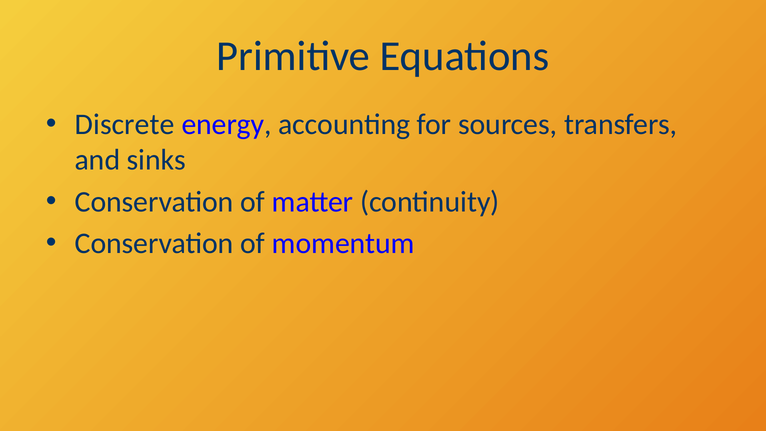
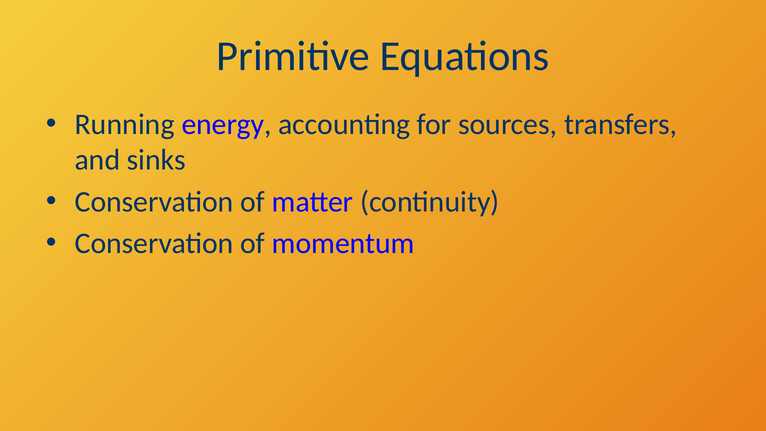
Discrete: Discrete -> Running
